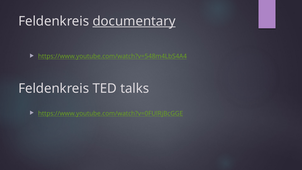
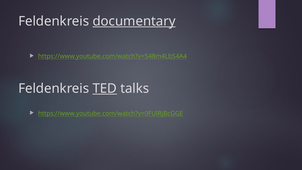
TED underline: none -> present
